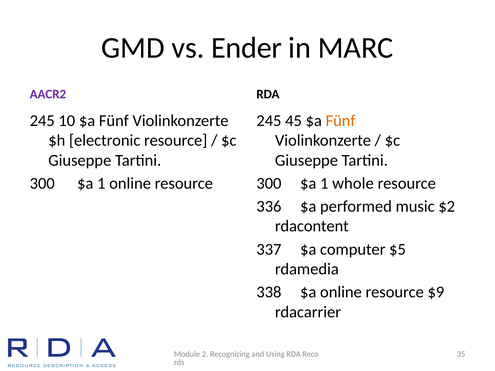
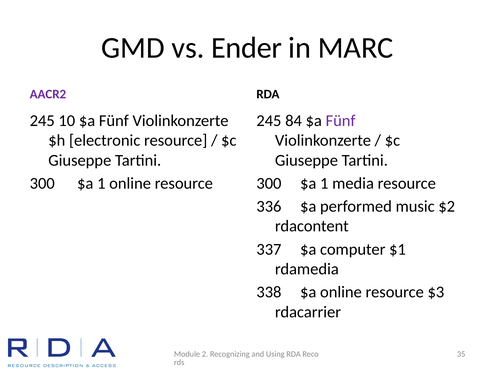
45: 45 -> 84
Fünf at (341, 121) colour: orange -> purple
whole: whole -> media
$5: $5 -> $1
$9: $9 -> $3
